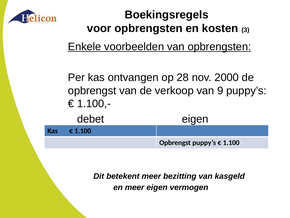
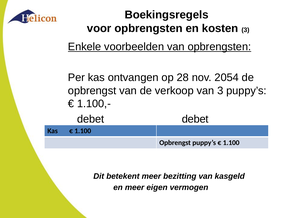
2000: 2000 -> 2054
van 9: 9 -> 3
debet eigen: eigen -> debet
